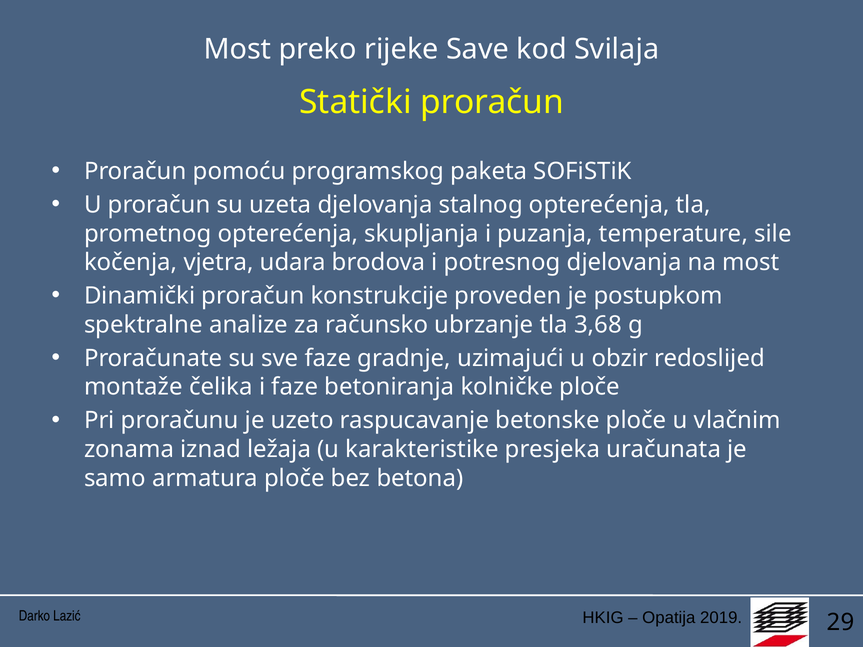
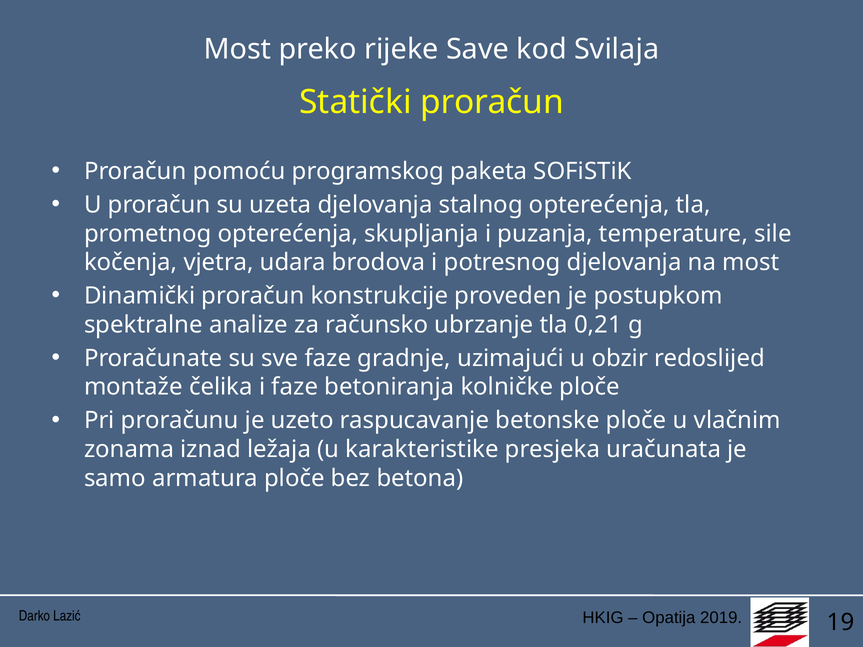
3,68: 3,68 -> 0,21
29: 29 -> 19
